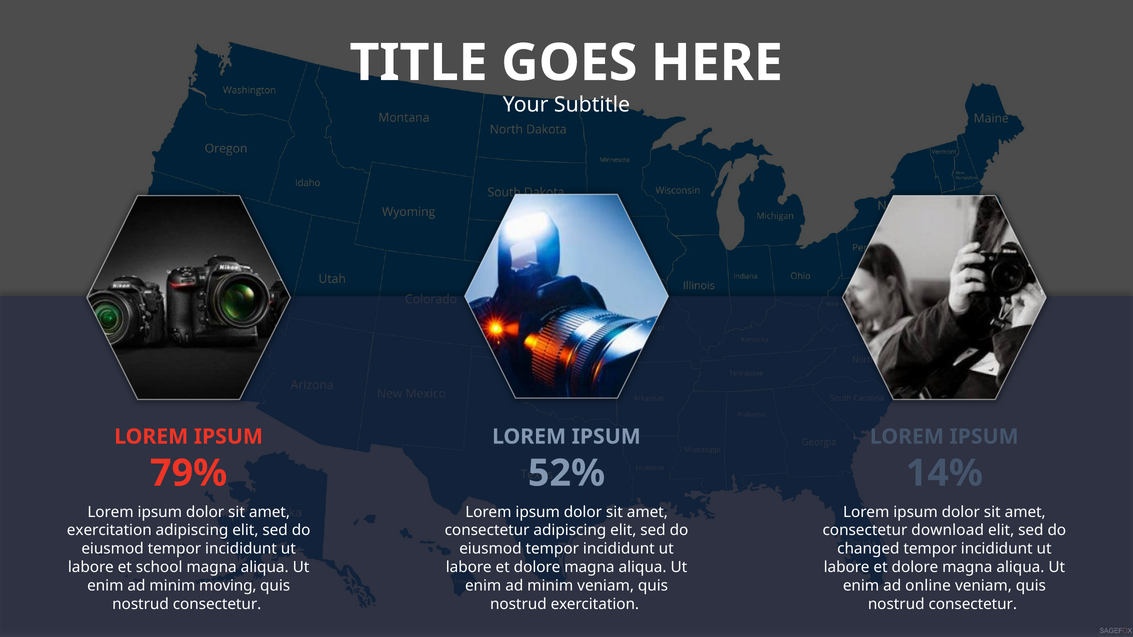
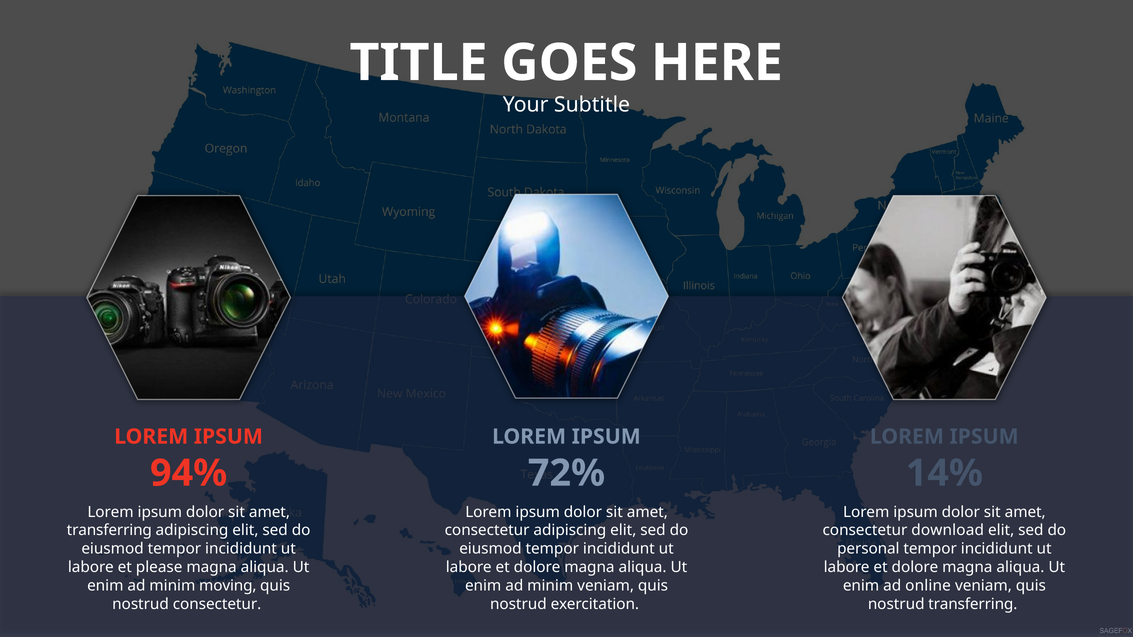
79%: 79% -> 94%
52%: 52% -> 72%
exercitation at (109, 531): exercitation -> transferring
changed: changed -> personal
school: school -> please
consectetur at (973, 604): consectetur -> transferring
